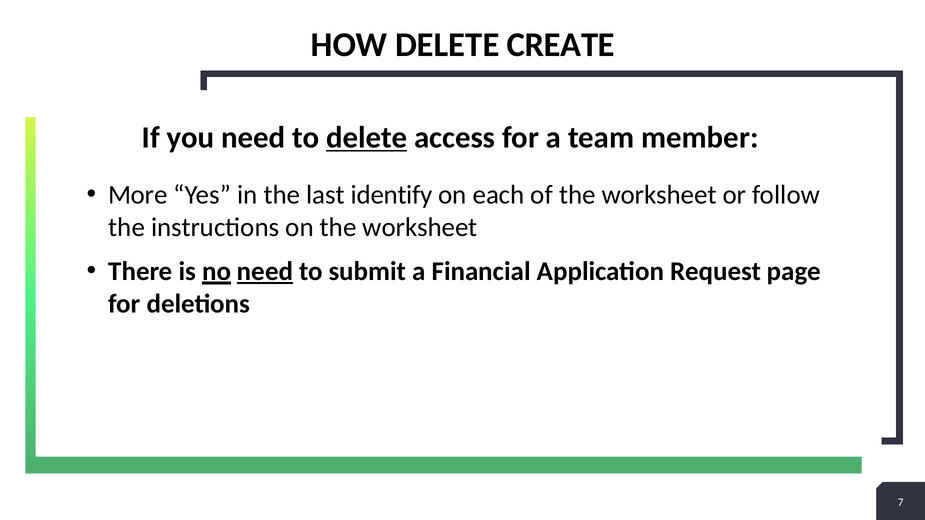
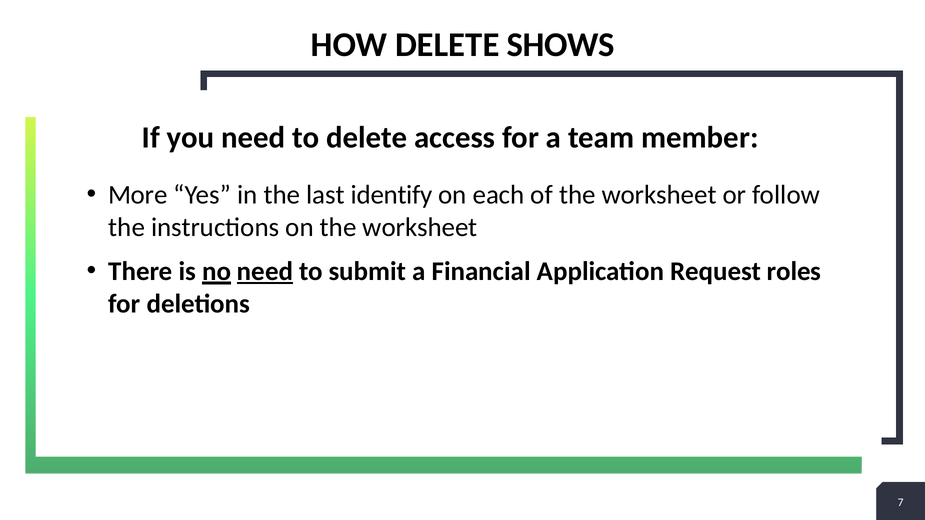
CREATE: CREATE -> SHOWS
delete at (367, 138) underline: present -> none
page: page -> roles
